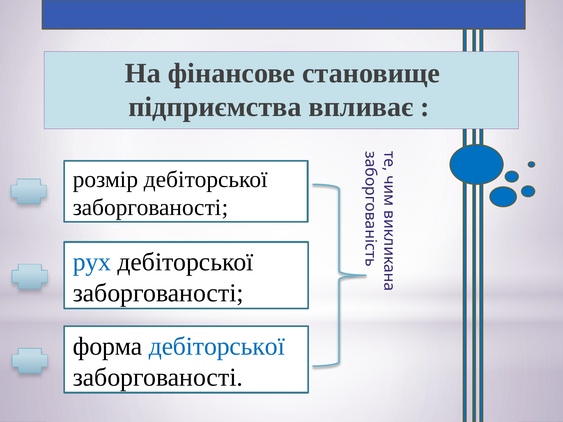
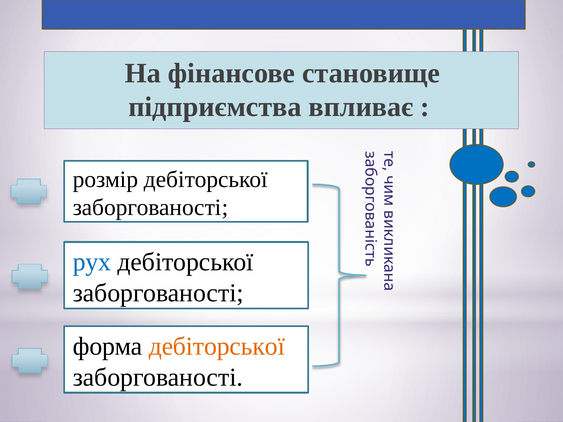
дебіторської at (217, 347) colour: blue -> orange
